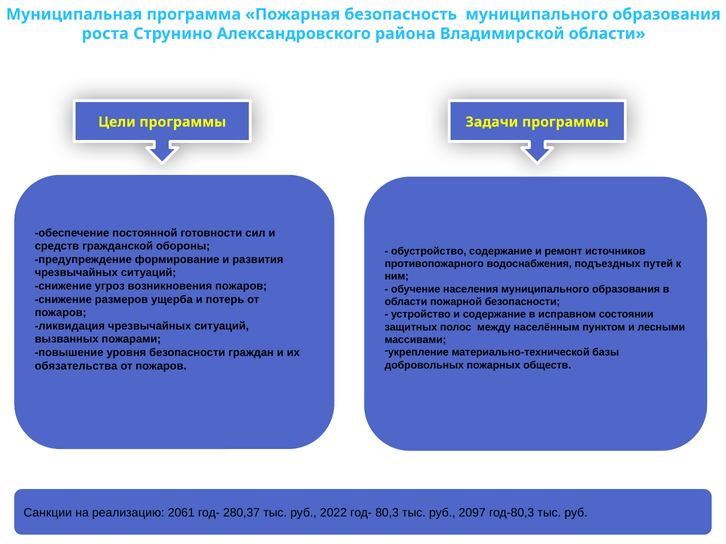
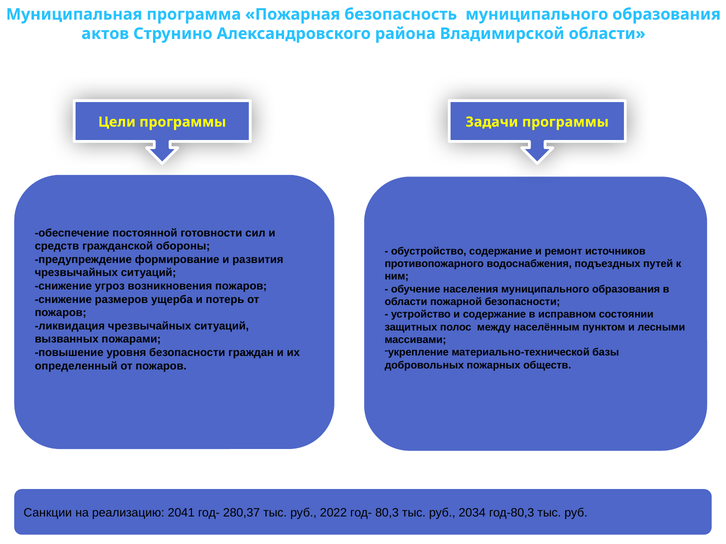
роста: роста -> актов
обязательства: обязательства -> определенный
2061: 2061 -> 2041
2097: 2097 -> 2034
